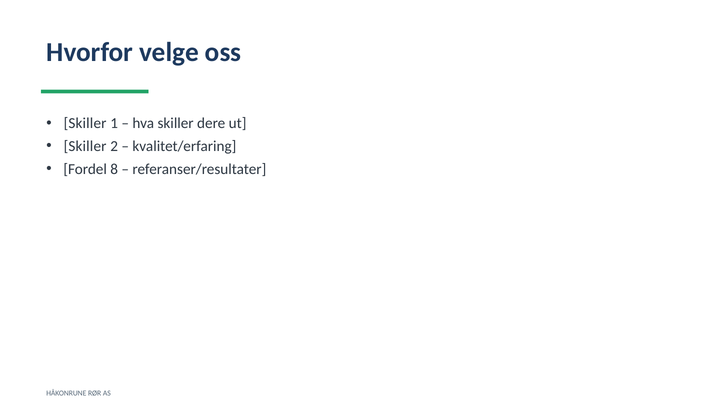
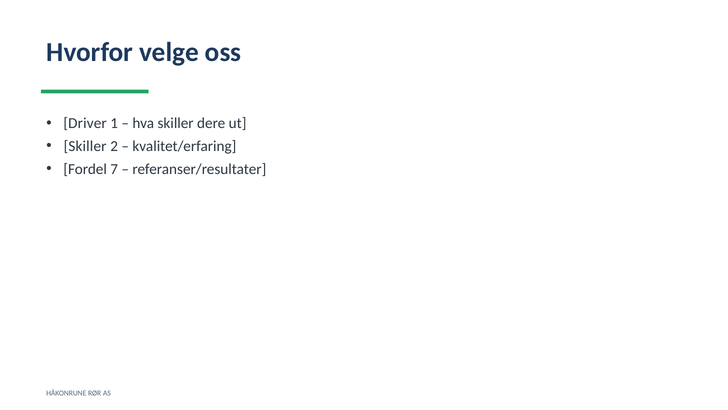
Skiller at (85, 123): Skiller -> Driver
8: 8 -> 7
